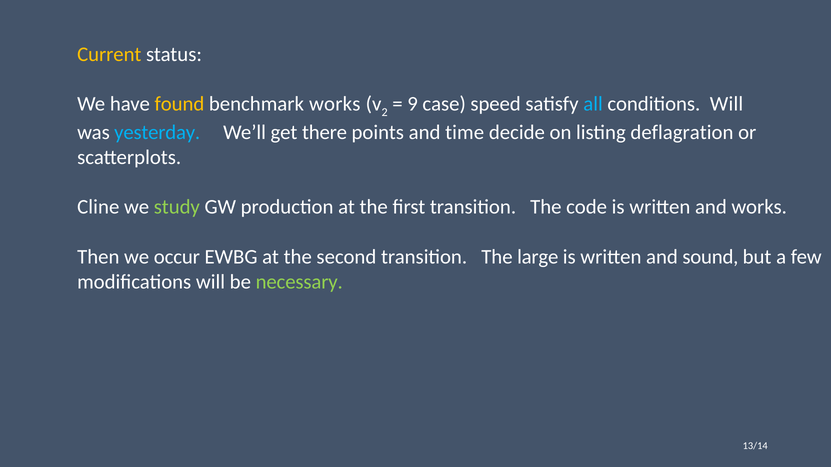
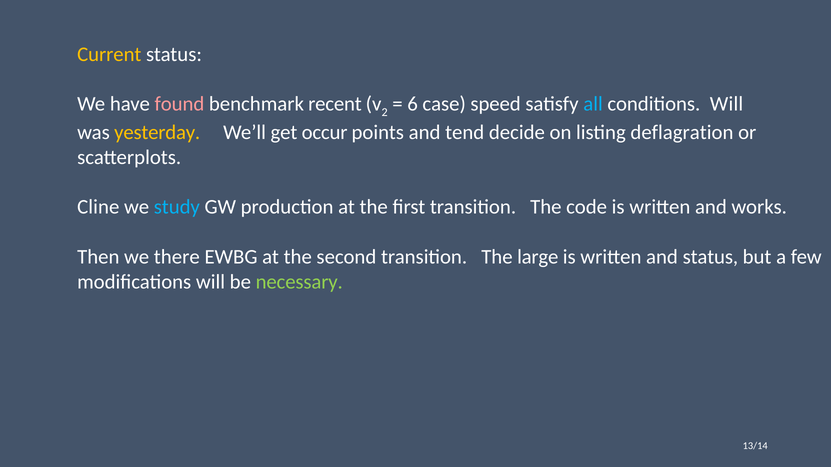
found colour: yellow -> pink
benchmark works: works -> recent
9: 9 -> 6
yesterday colour: light blue -> yellow
there: there -> occur
time: time -> tend
study colour: light green -> light blue
occur: occur -> there
and sound: sound -> status
